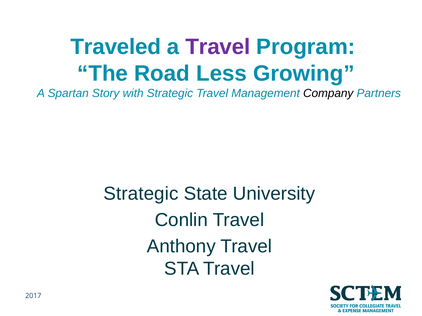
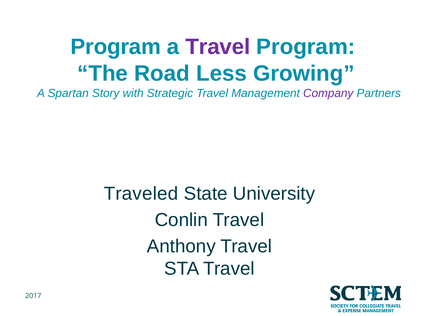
Traveled at (116, 47): Traveled -> Program
Company colour: black -> purple
Strategic at (141, 194): Strategic -> Traveled
